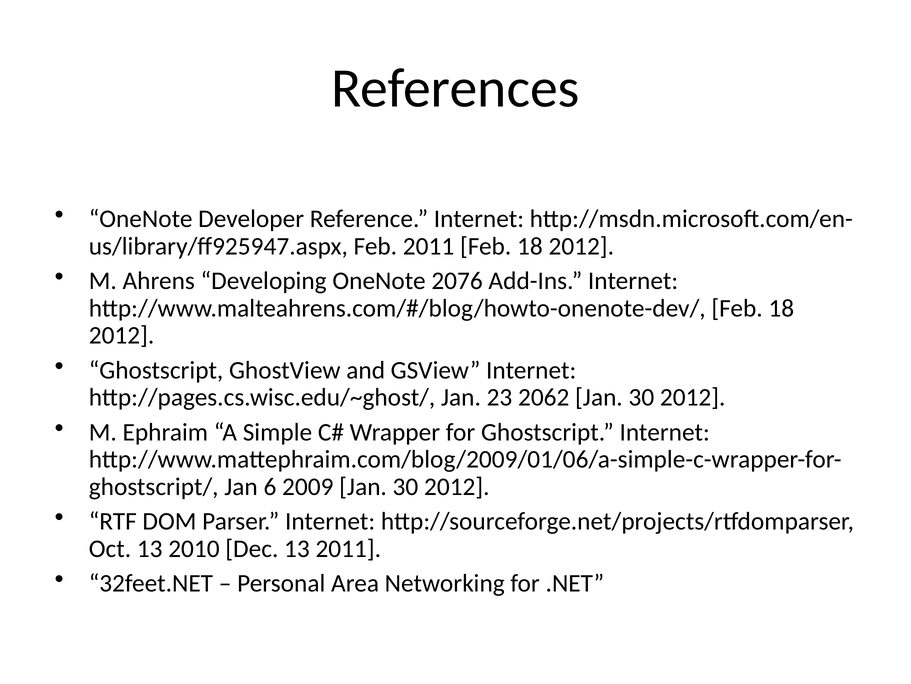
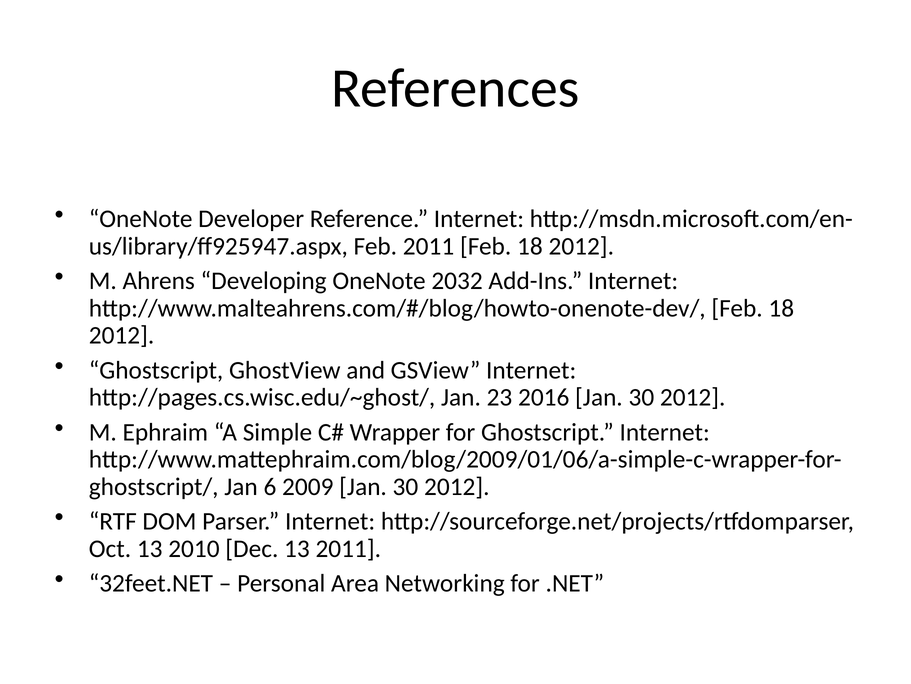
2076: 2076 -> 2032
2062: 2062 -> 2016
